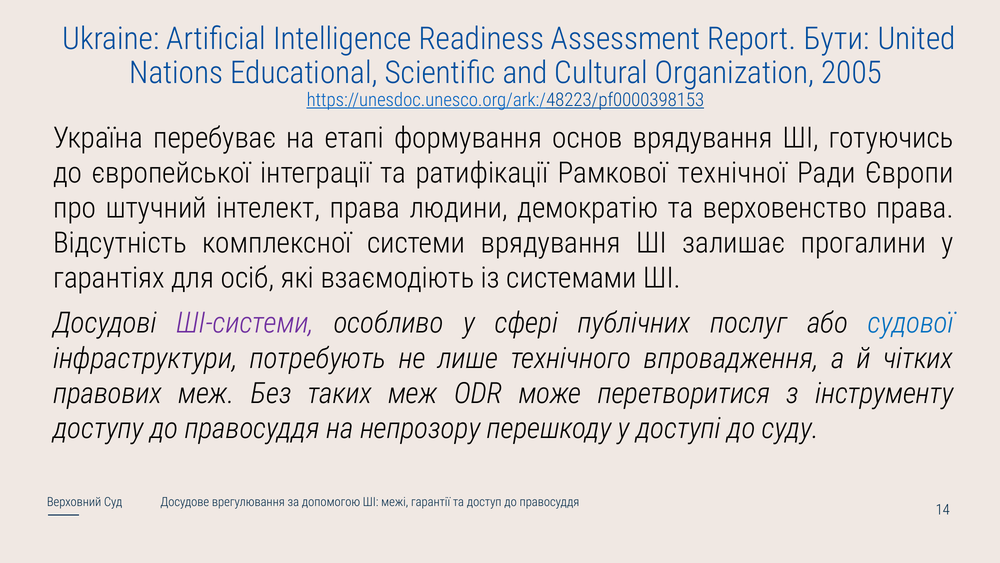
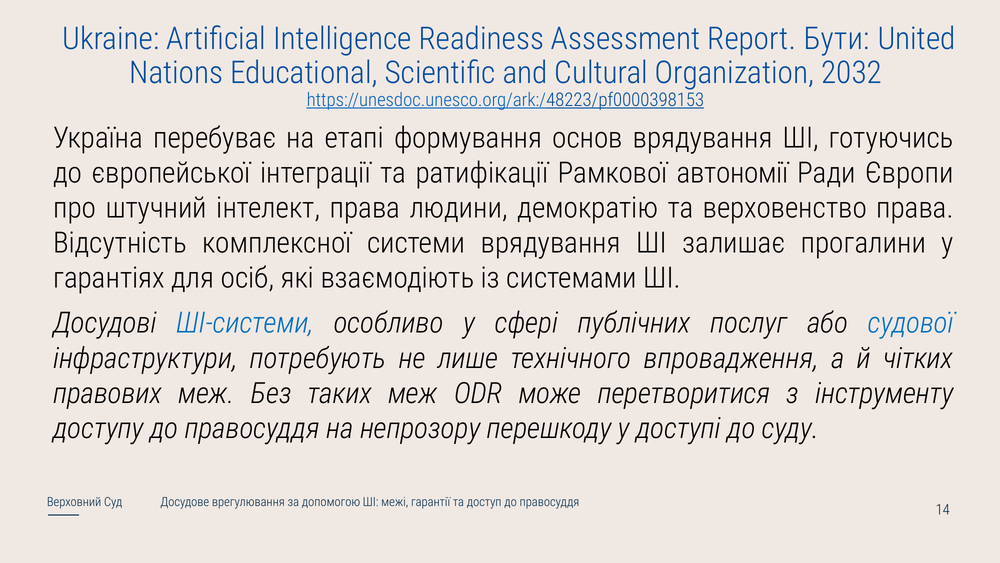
2005: 2005 -> 2032
технічної: технічної -> автономії
ШІ-системи colour: purple -> blue
